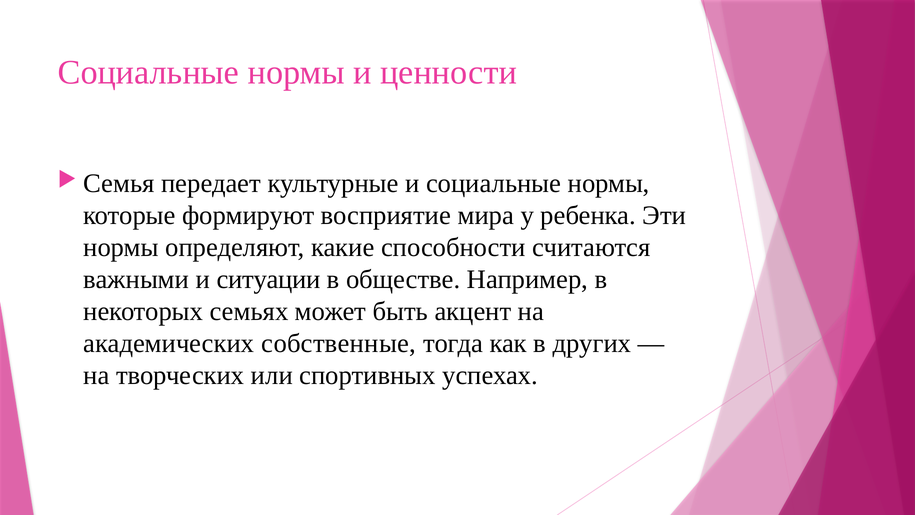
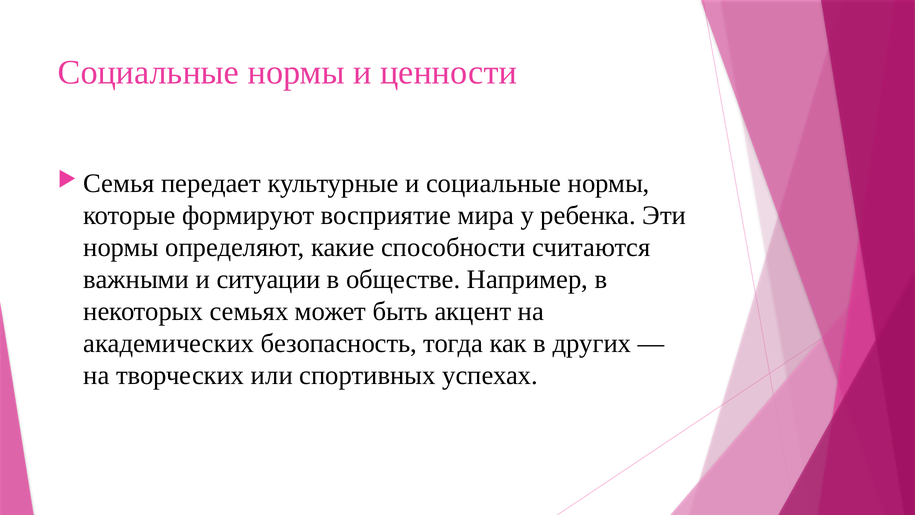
собственные: собственные -> безопасность
